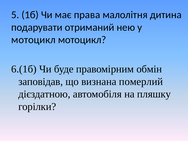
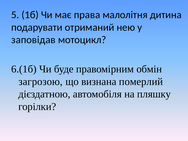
мотоцикл at (33, 40): мотоцикл -> заповідав
заповідав: заповідав -> загрозою
